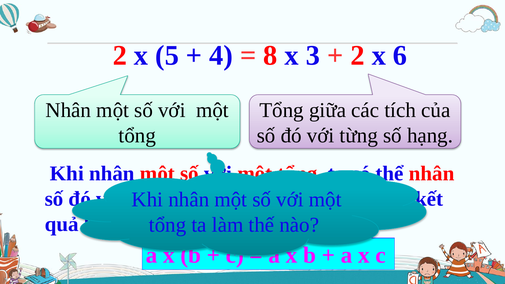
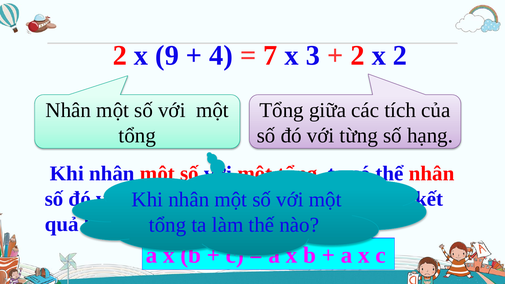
5: 5 -> 9
8: 8 -> 7
x 6: 6 -> 2
